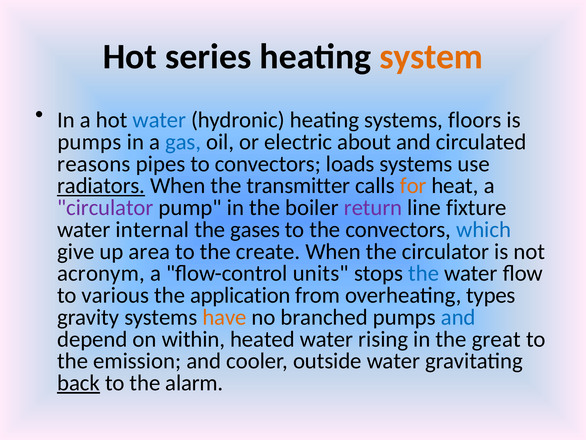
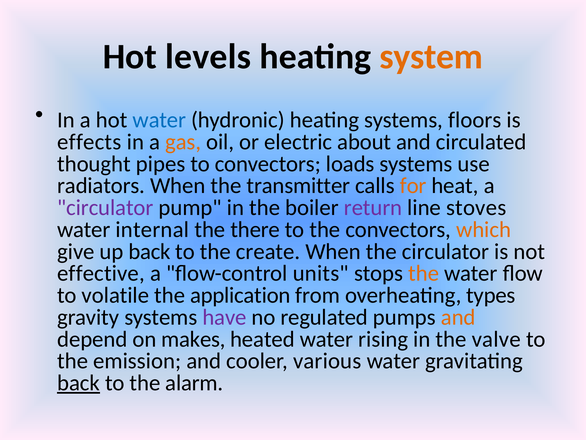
series: series -> levels
pumps at (89, 142): pumps -> effects
gas colour: blue -> orange
reasons: reasons -> thought
radiators underline: present -> none
fixture: fixture -> stoves
gases: gases -> there
which colour: blue -> orange
up area: area -> back
acronym: acronym -> effective
the at (424, 273) colour: blue -> orange
various: various -> volatile
have colour: orange -> purple
branched: branched -> regulated
and at (458, 317) colour: blue -> orange
within: within -> makes
great: great -> valve
outside: outside -> various
